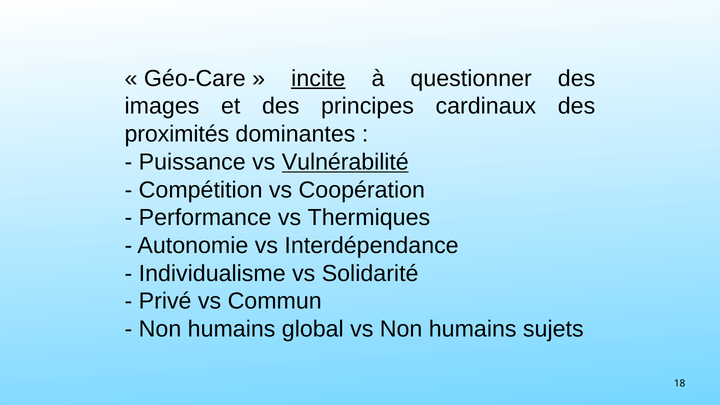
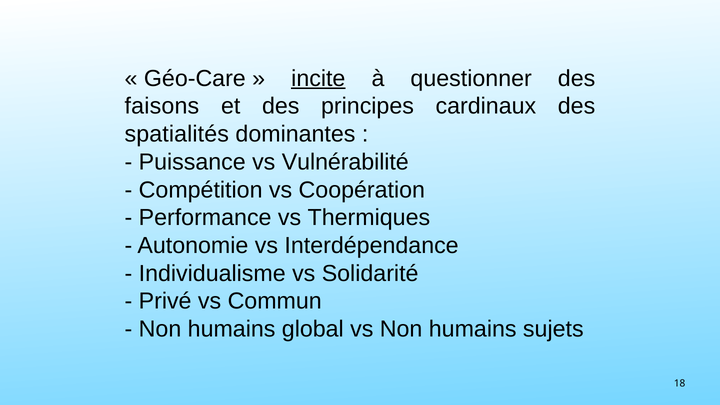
images: images -> faisons
proximités: proximités -> spatialités
Vulnérabilité underline: present -> none
